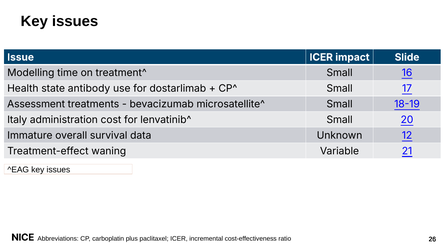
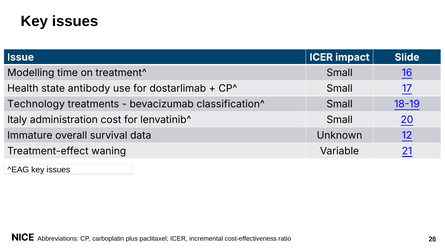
Assessment: Assessment -> Technology
microsatellite^: microsatellite^ -> classification^
